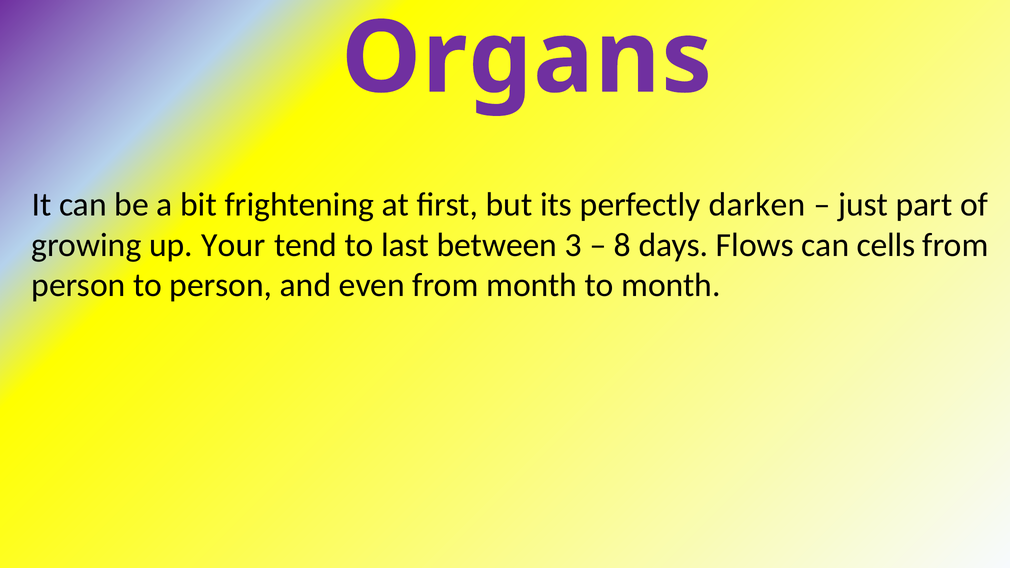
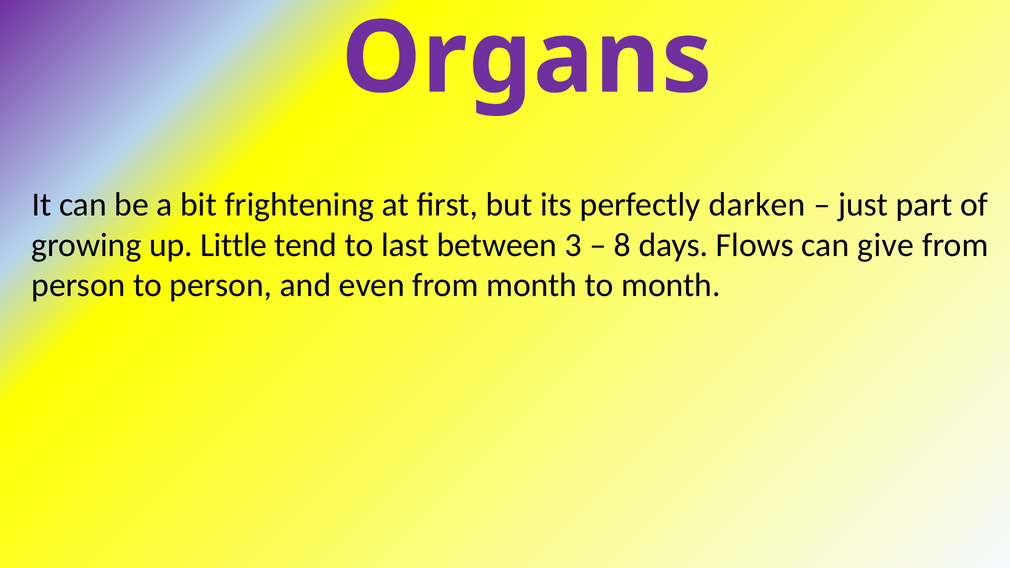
Your: Your -> Little
cells: cells -> give
